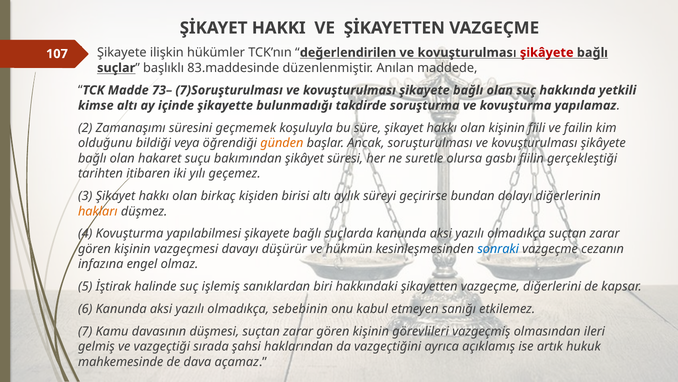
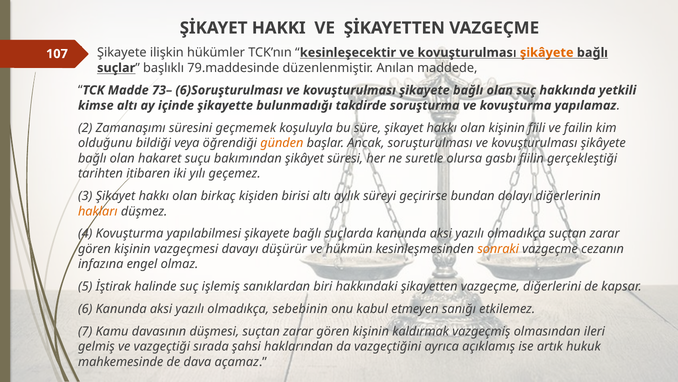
değerlendirilen: değerlendirilen -> kesinleşecektir
şikâyete at (547, 53) colour: red -> orange
83.maddesinde: 83.maddesinde -> 79.maddesinde
7)Soruşturulması: 7)Soruşturulması -> 6)Soruşturulması
sonraki colour: blue -> orange
görevlileri: görevlileri -> kaldırmak
